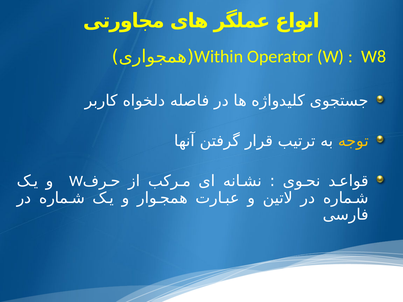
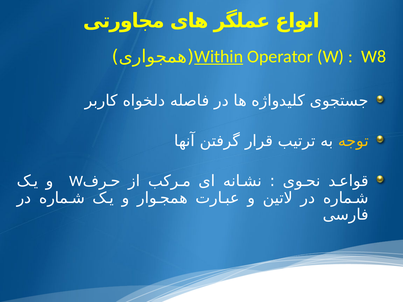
Within underline: none -> present
